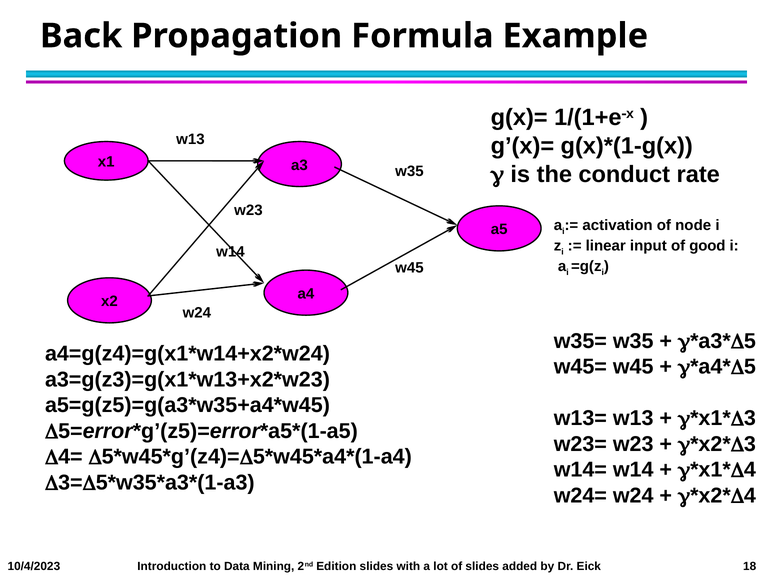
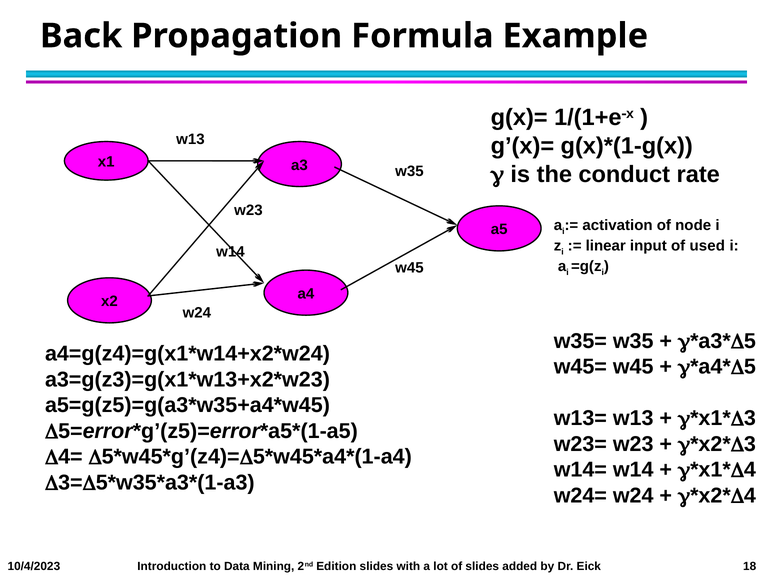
good: good -> used
